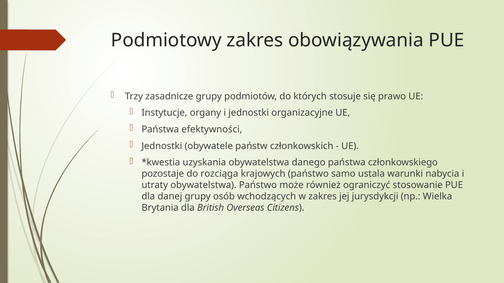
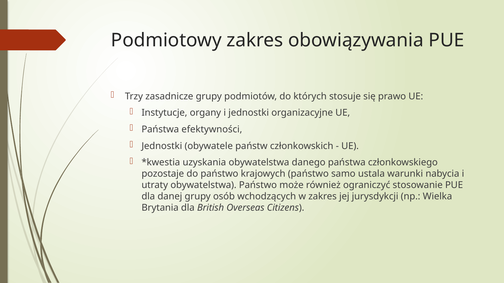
do rozciąga: rozciąga -> państwo
